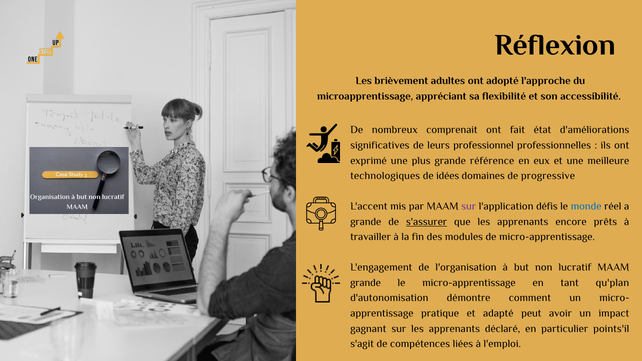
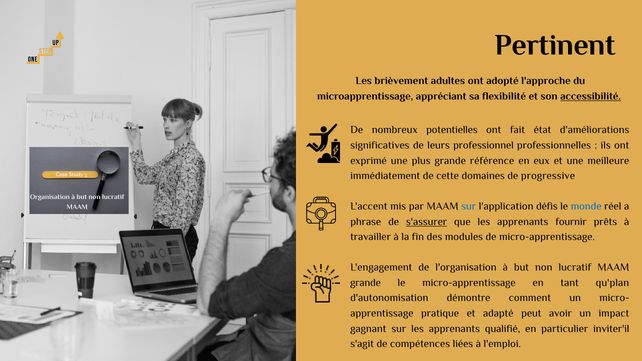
Réflexion: Réflexion -> Pertinent
accessibilité underline: none -> present
comprenait: comprenait -> potentielles
technologiques: technologiques -> immédiatement
idées: idées -> cette
sur at (469, 206) colour: purple -> blue
grande at (366, 222): grande -> phrase
encore: encore -> fournir
déclaré: déclaré -> qualifié
points'il: points'il -> inviter'il
